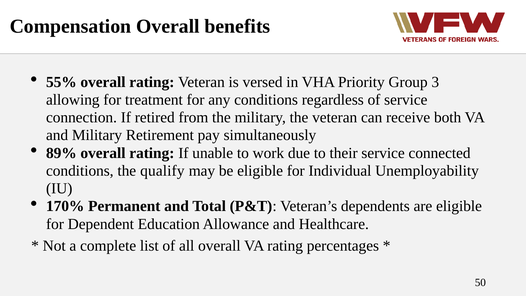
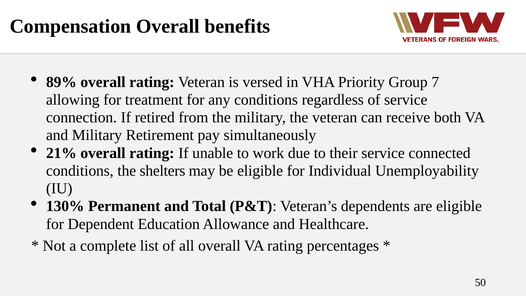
55%: 55% -> 89%
3: 3 -> 7
89%: 89% -> 21%
qualify: qualify -> shelters
170%: 170% -> 130%
